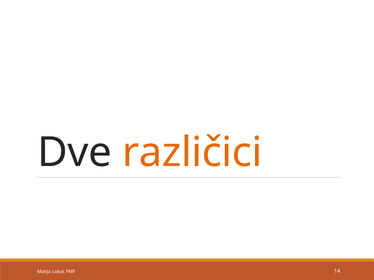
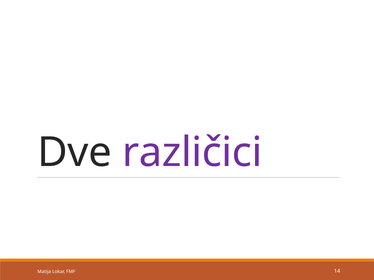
različici colour: orange -> purple
